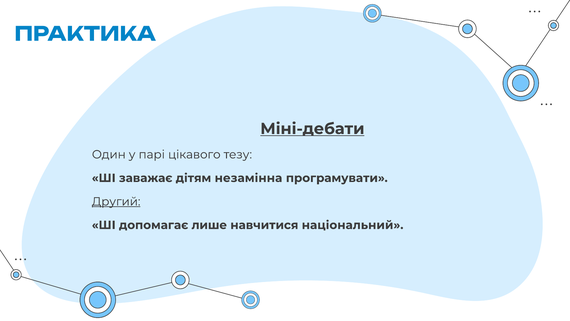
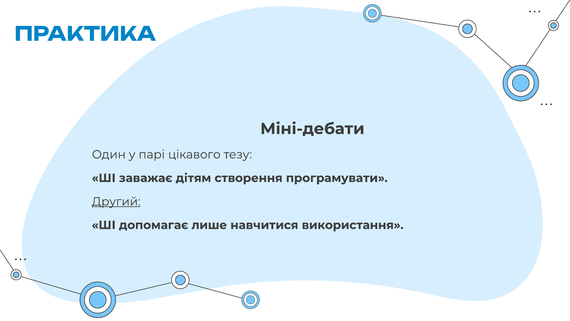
Міні-дебати underline: present -> none
незамінна: незамінна -> створення
національний: національний -> використання
